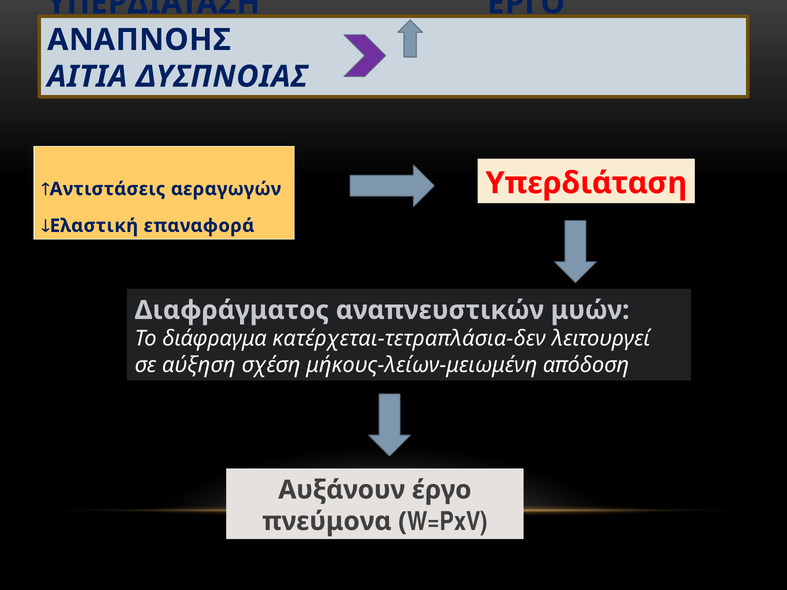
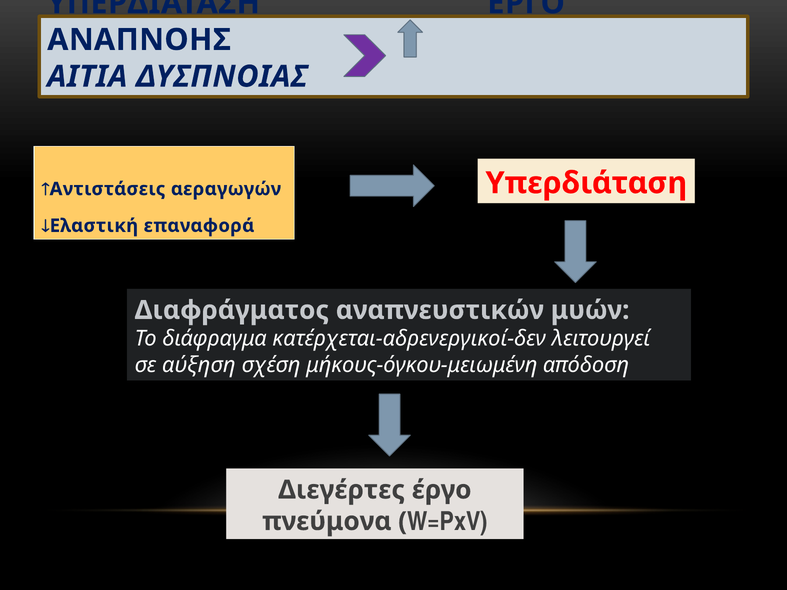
κατέρχεται-τετραπλάσια-δεν: κατέρχεται-τετραπλάσια-δεν -> κατέρχεται-αδρενεργικοί-δεν
μήκους-λείων-μειωμένη: μήκους-λείων-μειωμένη -> μήκους-όγκου-μειωμένη
Αυξάνουν: Αυξάνουν -> Διεγέρτες
